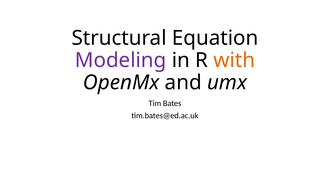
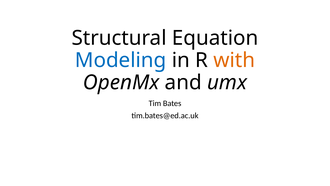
Modeling colour: purple -> blue
